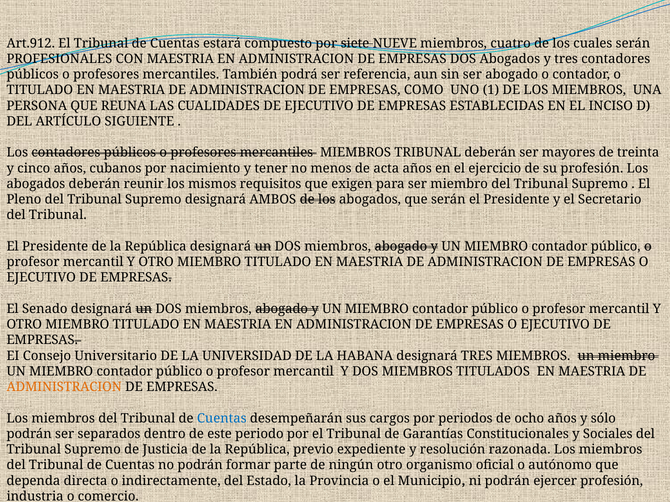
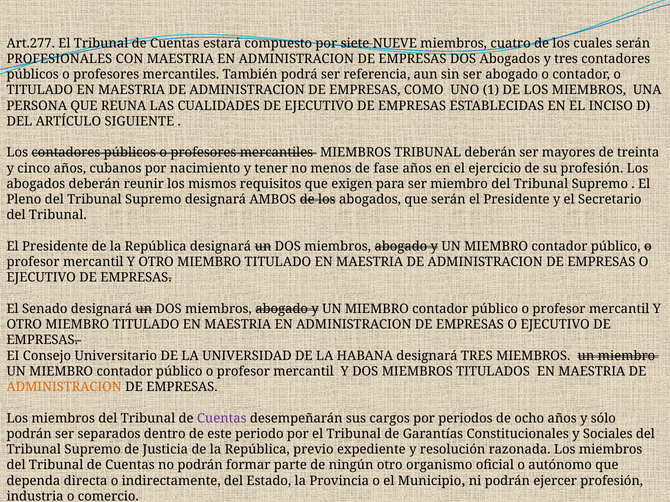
Art.912: Art.912 -> Art.277
acta: acta -> fase
Cuentas at (222, 419) colour: blue -> purple
